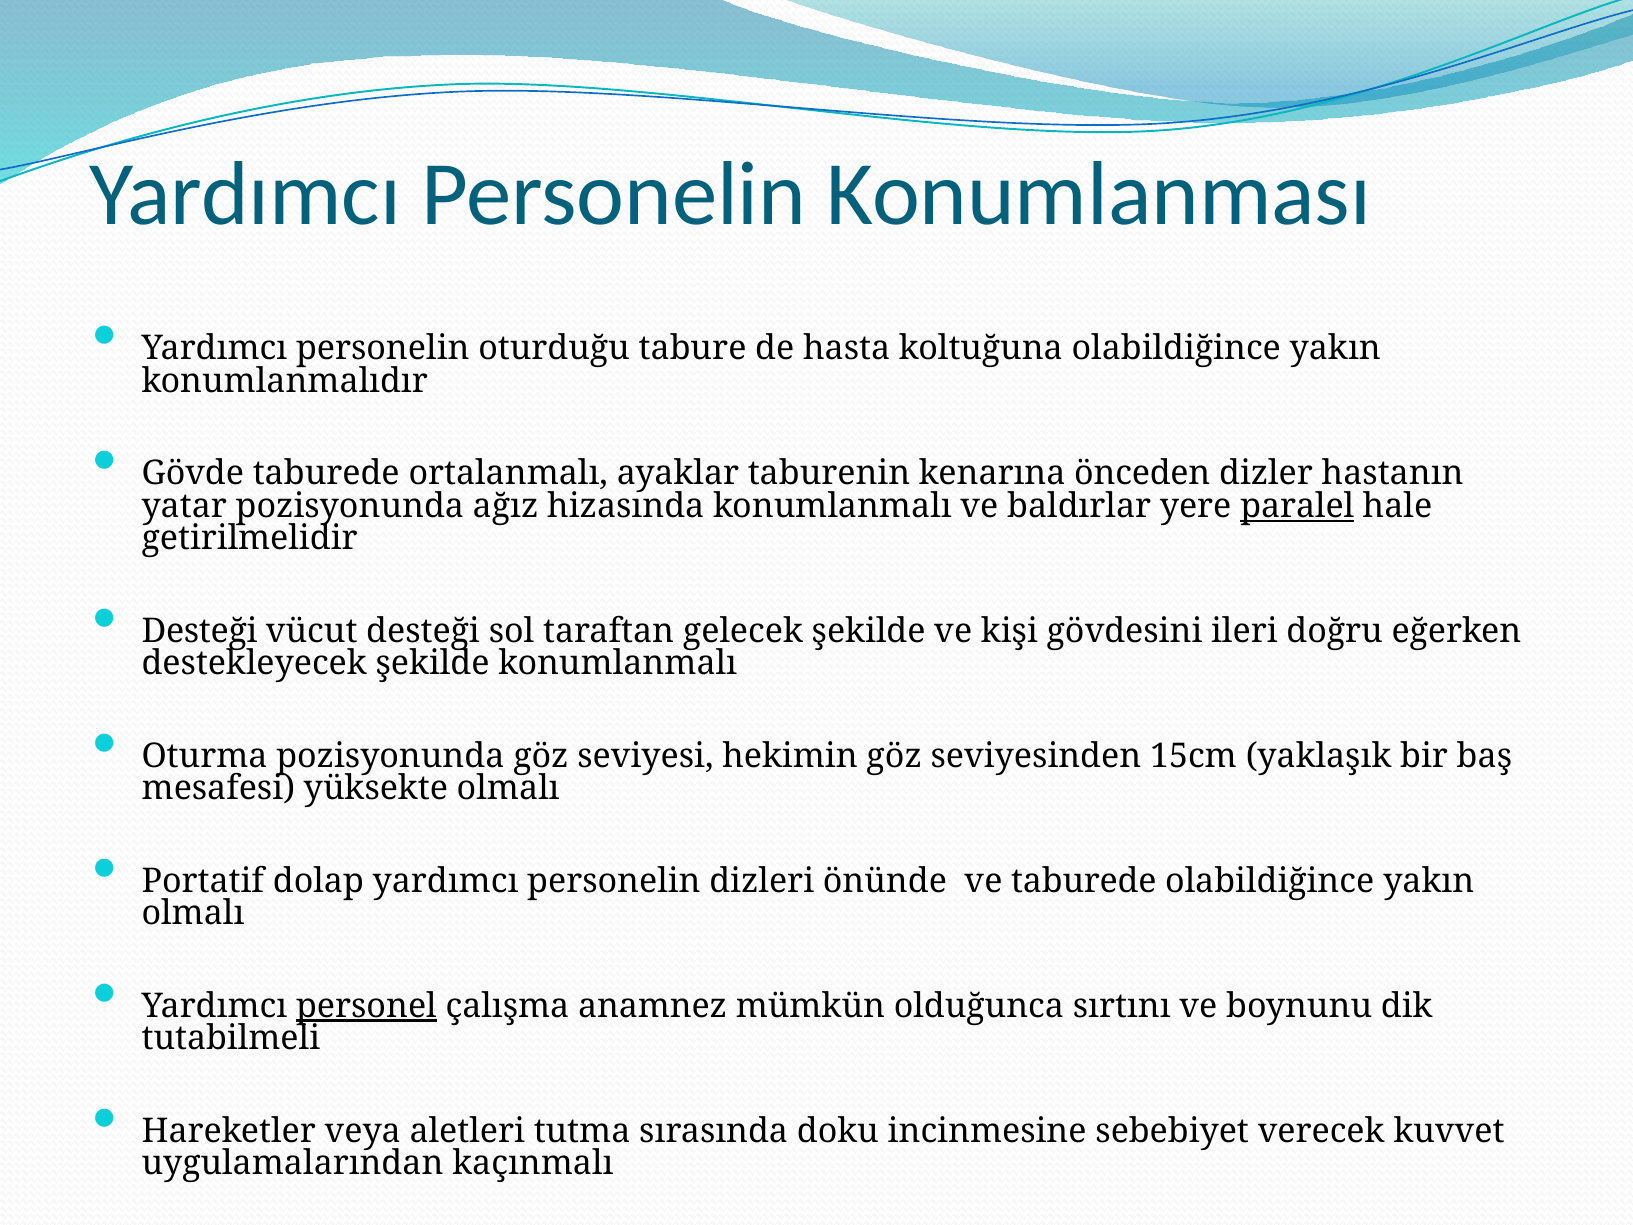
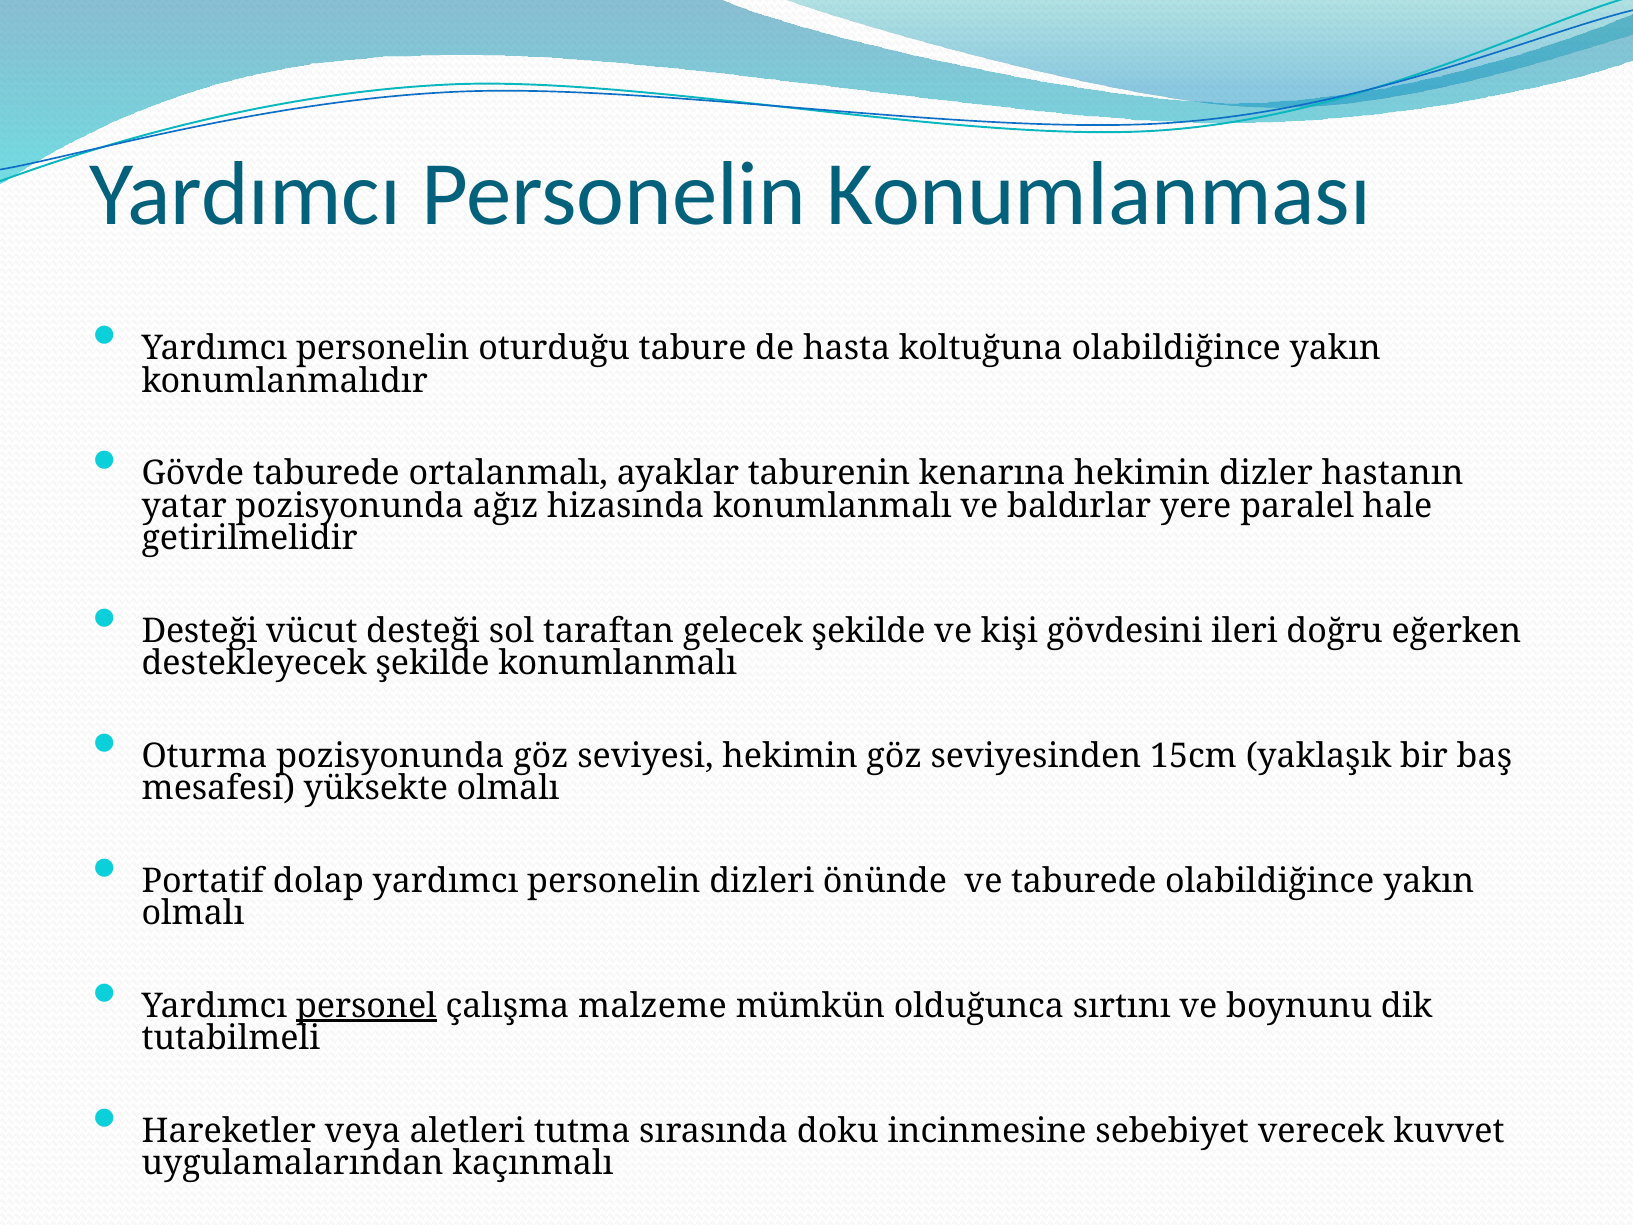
kenarına önceden: önceden -> hekimin
paralel underline: present -> none
anamnez: anamnez -> malzeme
